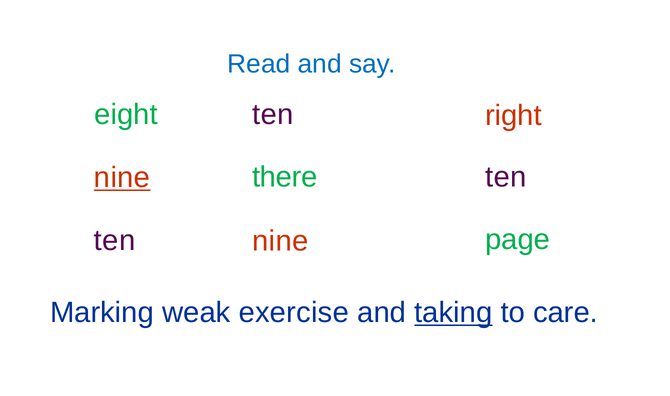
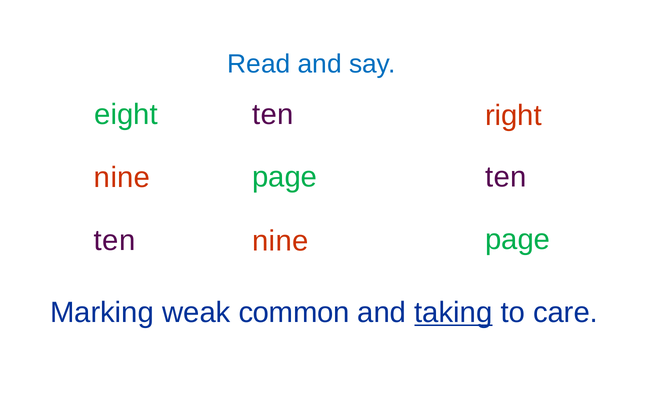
there at (285, 177): there -> page
nine at (122, 177) underline: present -> none
exercise: exercise -> common
